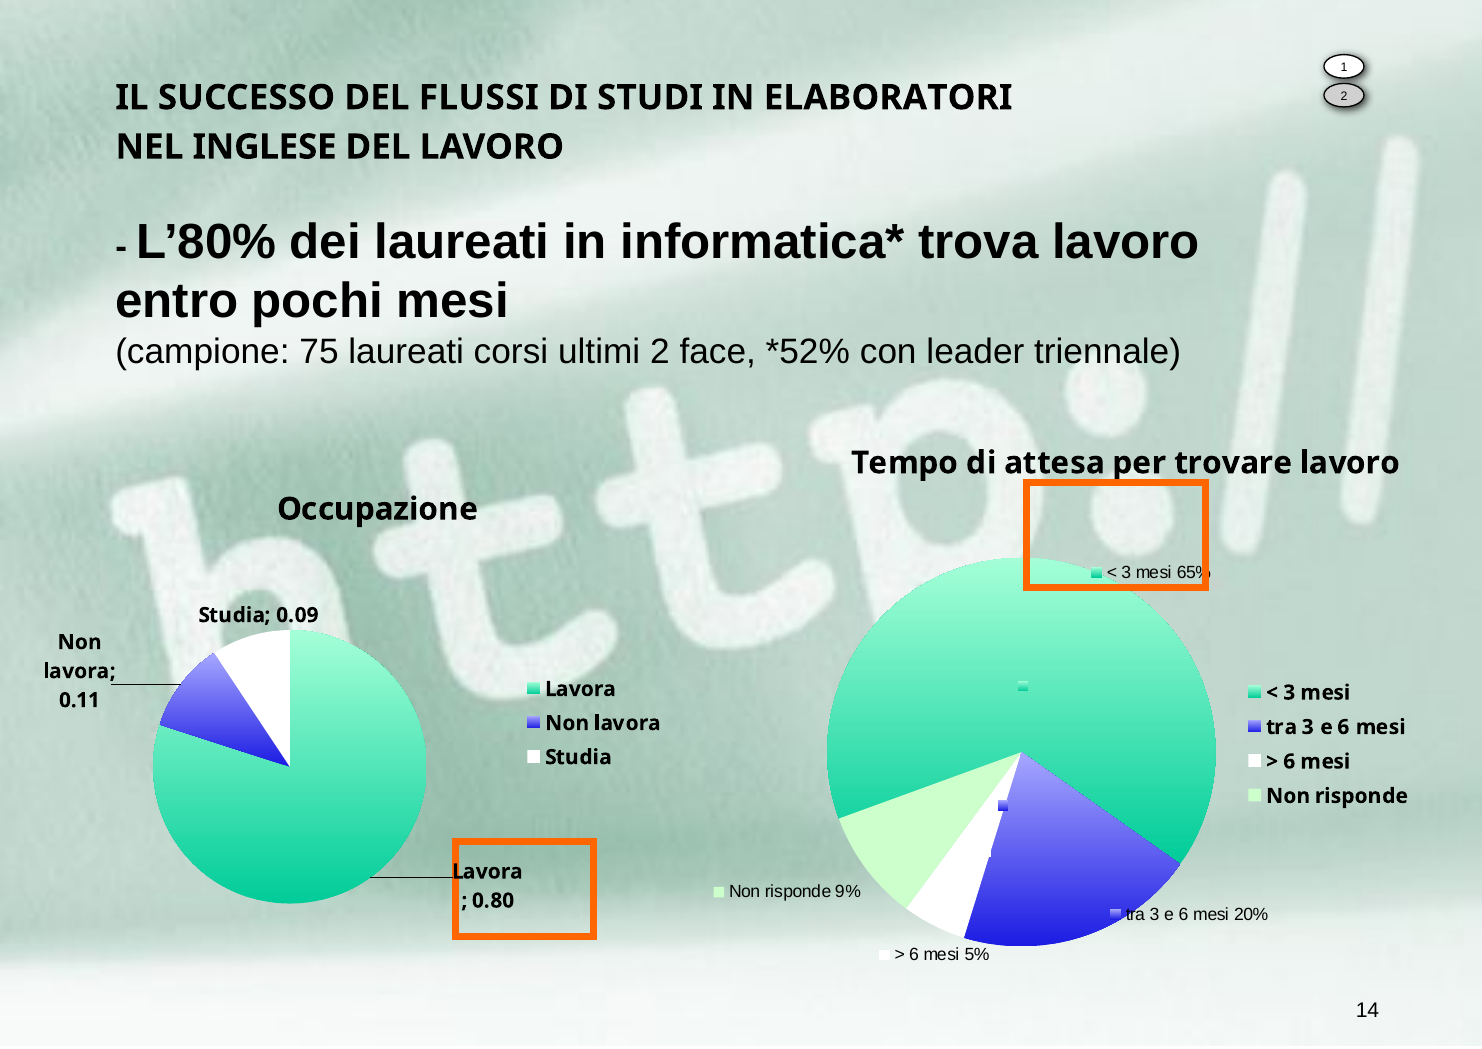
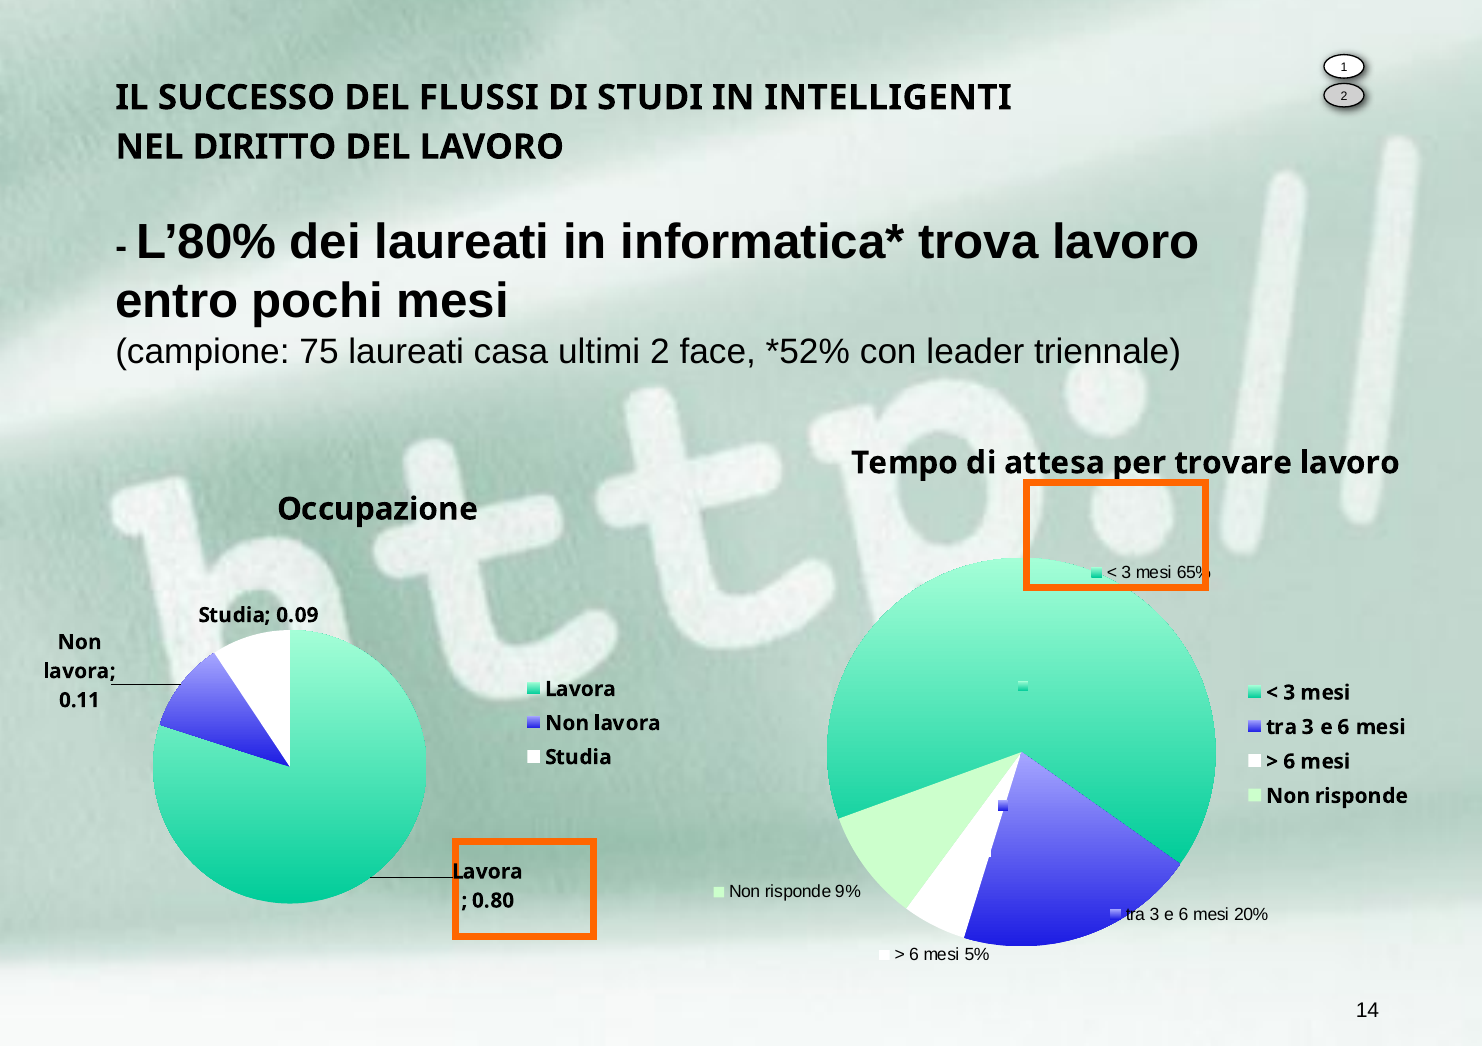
ELABORATORI: ELABORATORI -> INTELLIGENTI
INGLESE: INGLESE -> DIRITTO
corsi: corsi -> casa
